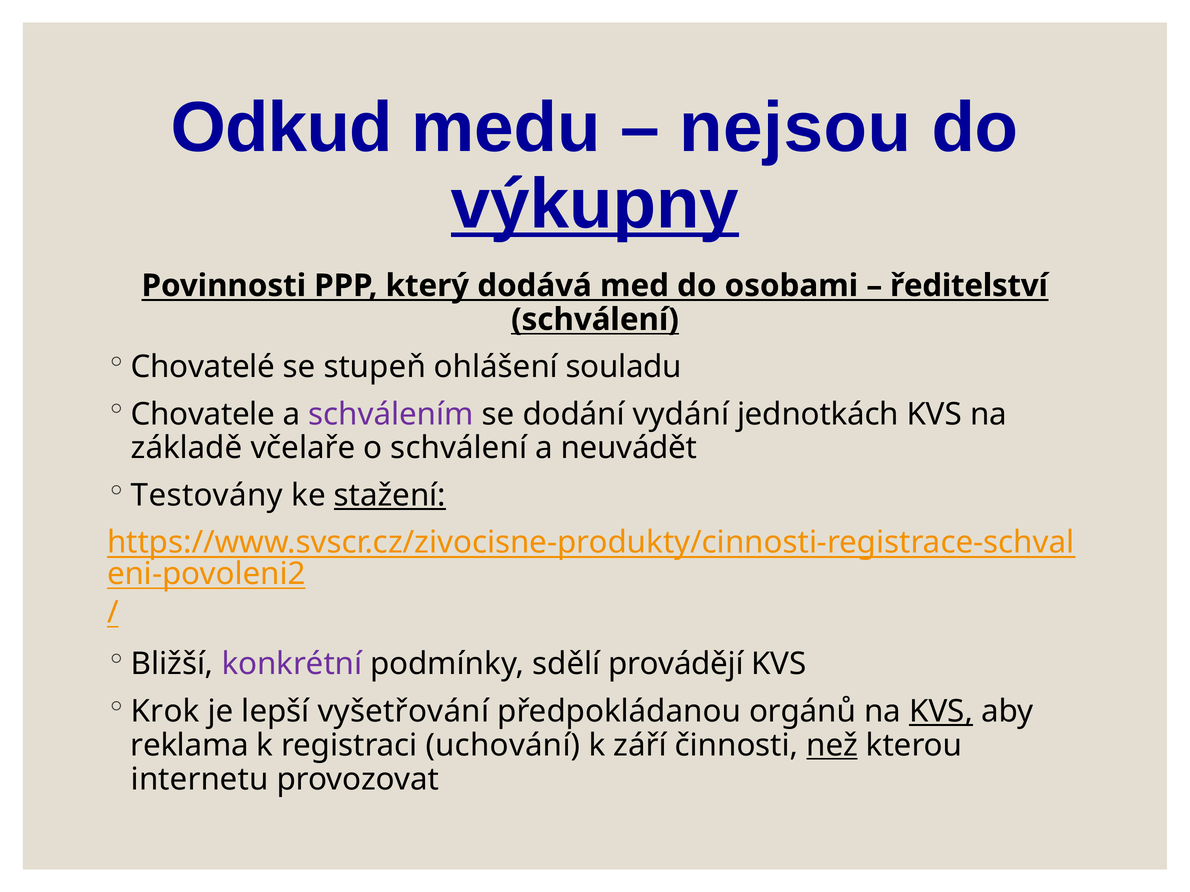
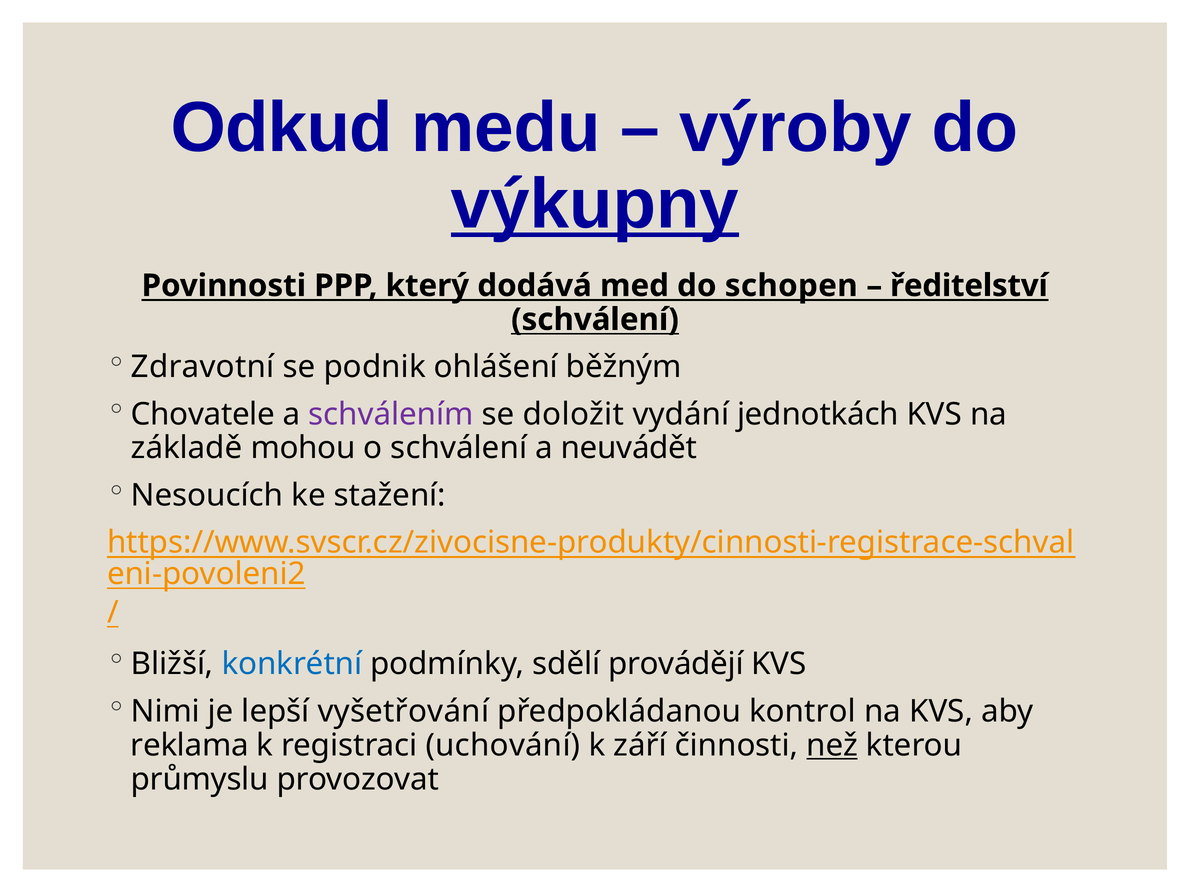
nejsou: nejsou -> výroby
osobami: osobami -> schopen
Chovatelé: Chovatelé -> Zdravotní
stupeň: stupeň -> podnik
souladu: souladu -> běžným
dodání: dodání -> doložit
včelaře: včelaře -> mohou
Testovány: Testovány -> Nesoucích
stažení underline: present -> none
konkrétní colour: purple -> blue
Krok: Krok -> Nimi
orgánů: orgánů -> kontrol
KVS at (941, 712) underline: present -> none
internetu: internetu -> průmyslu
